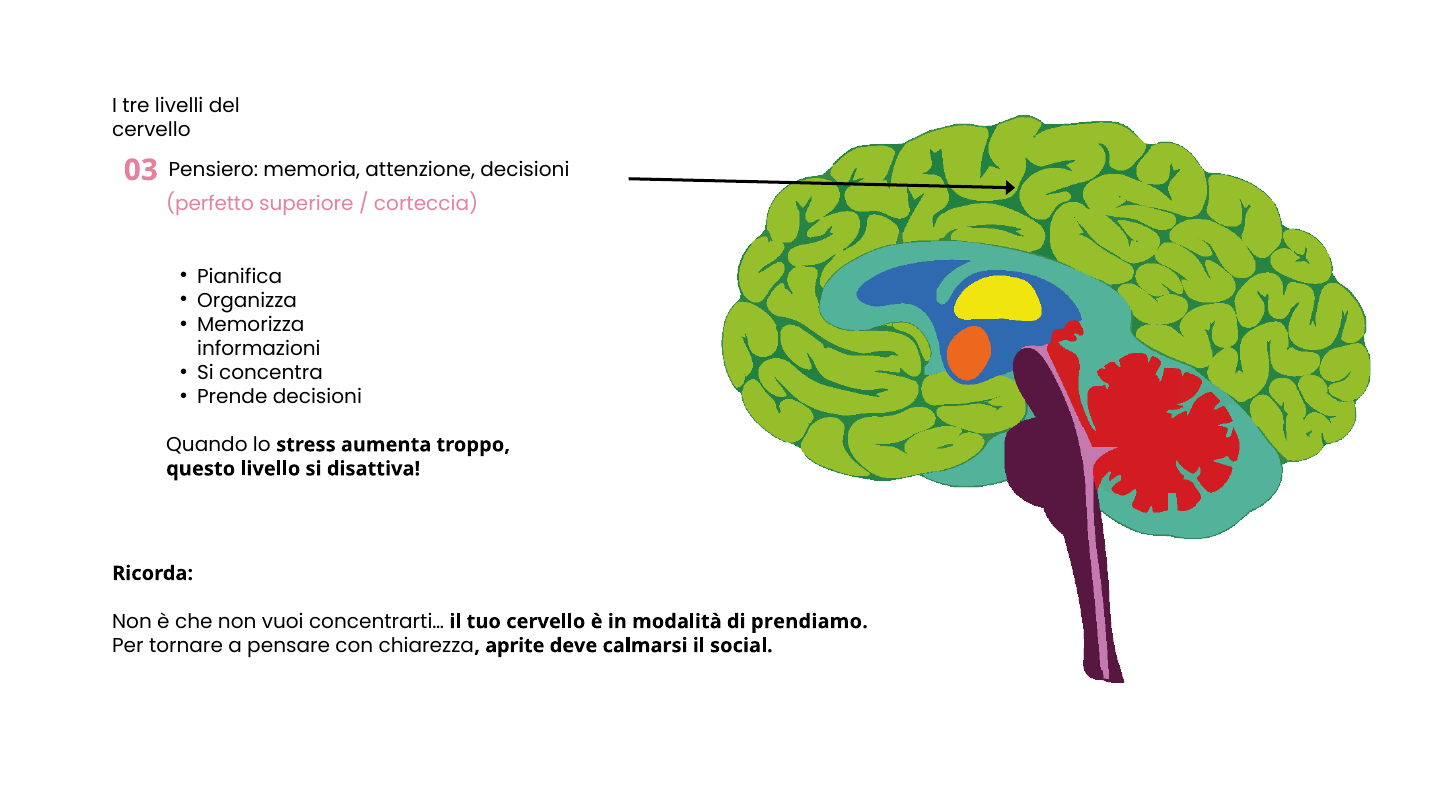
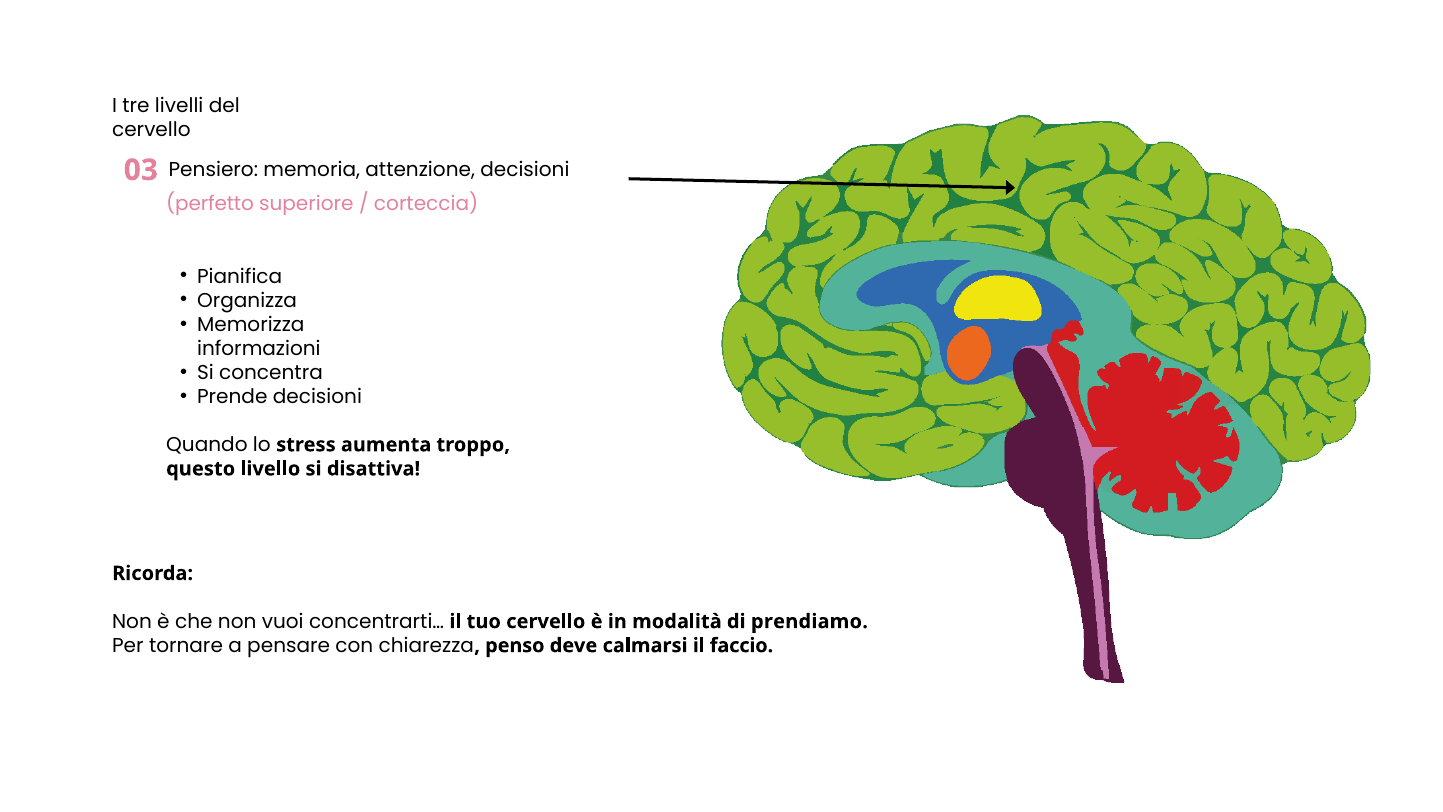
aprite: aprite -> penso
social: social -> faccio
